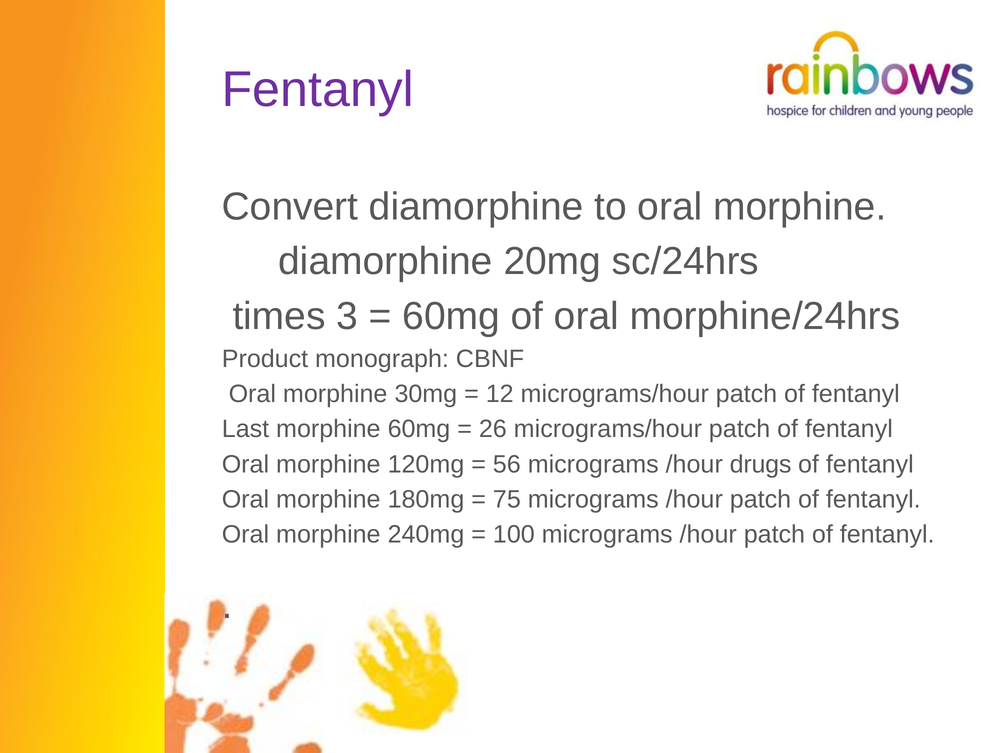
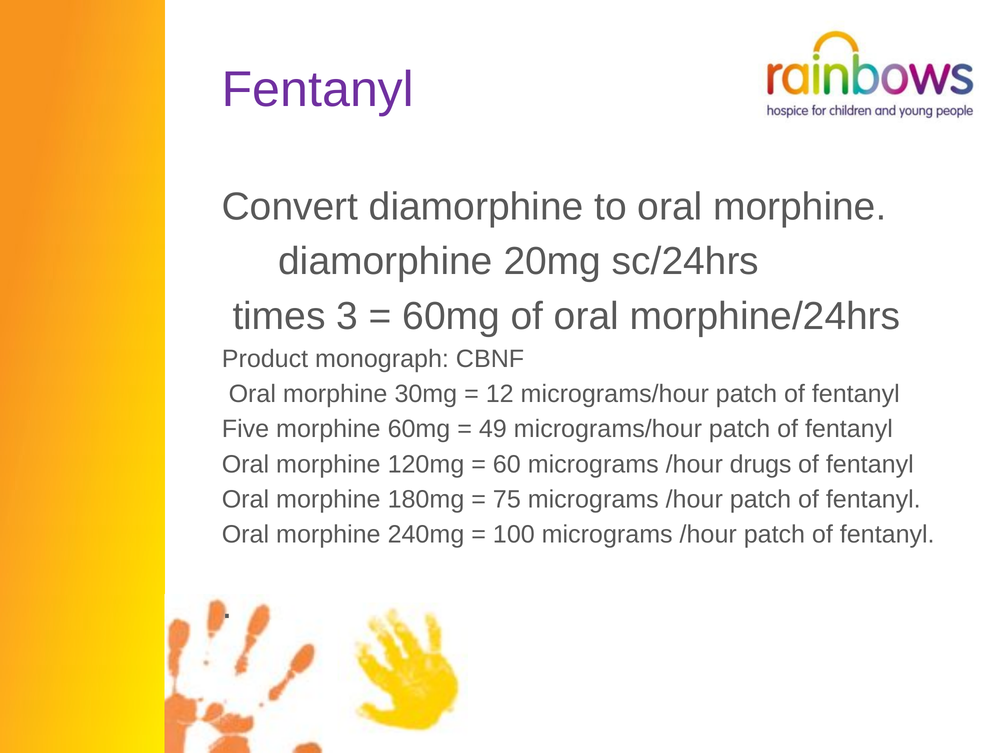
Last: Last -> Five
26: 26 -> 49
56: 56 -> 60
